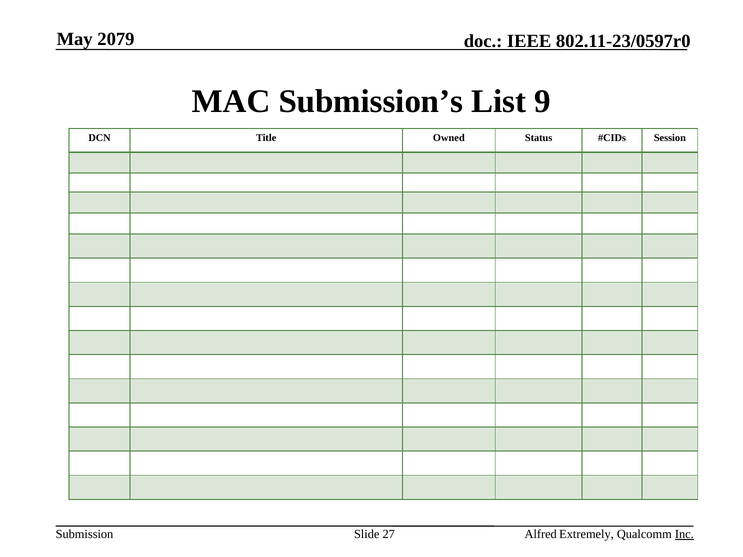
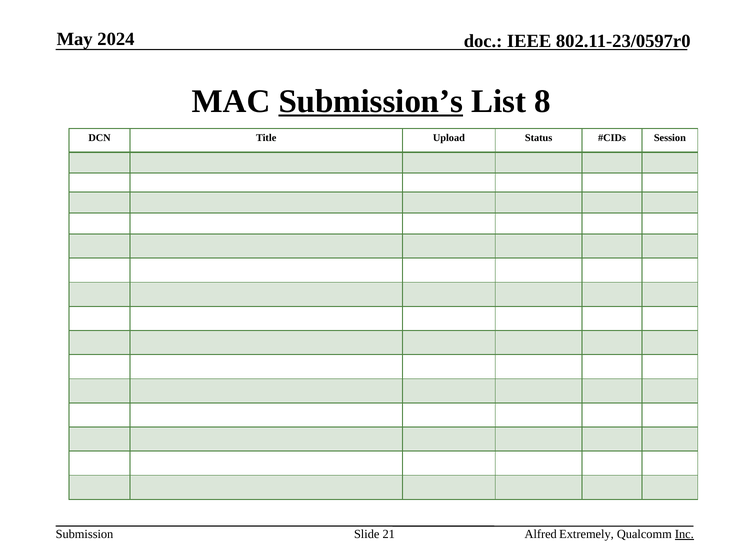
2079: 2079 -> 2024
Submission’s underline: none -> present
9: 9 -> 8
Owned: Owned -> Upload
27: 27 -> 21
